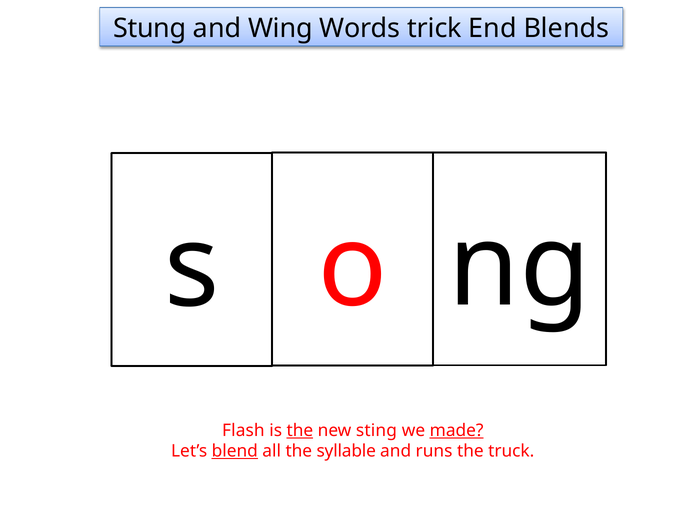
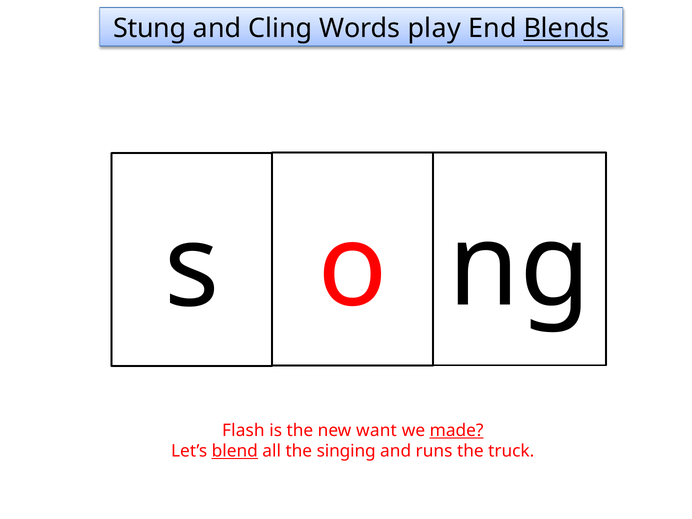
Wing: Wing -> Cling
trick: trick -> play
Blends underline: none -> present
the at (300, 430) underline: present -> none
sting: sting -> want
syllable: syllable -> singing
